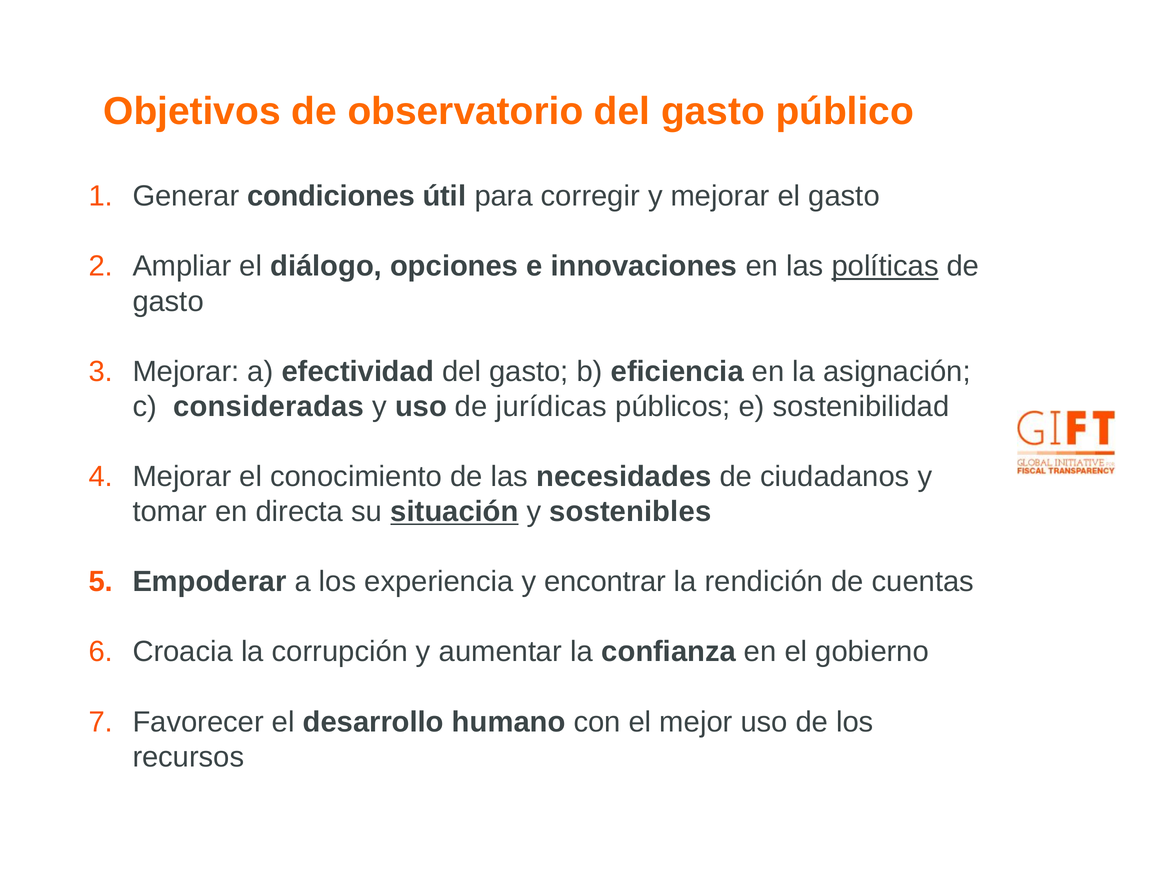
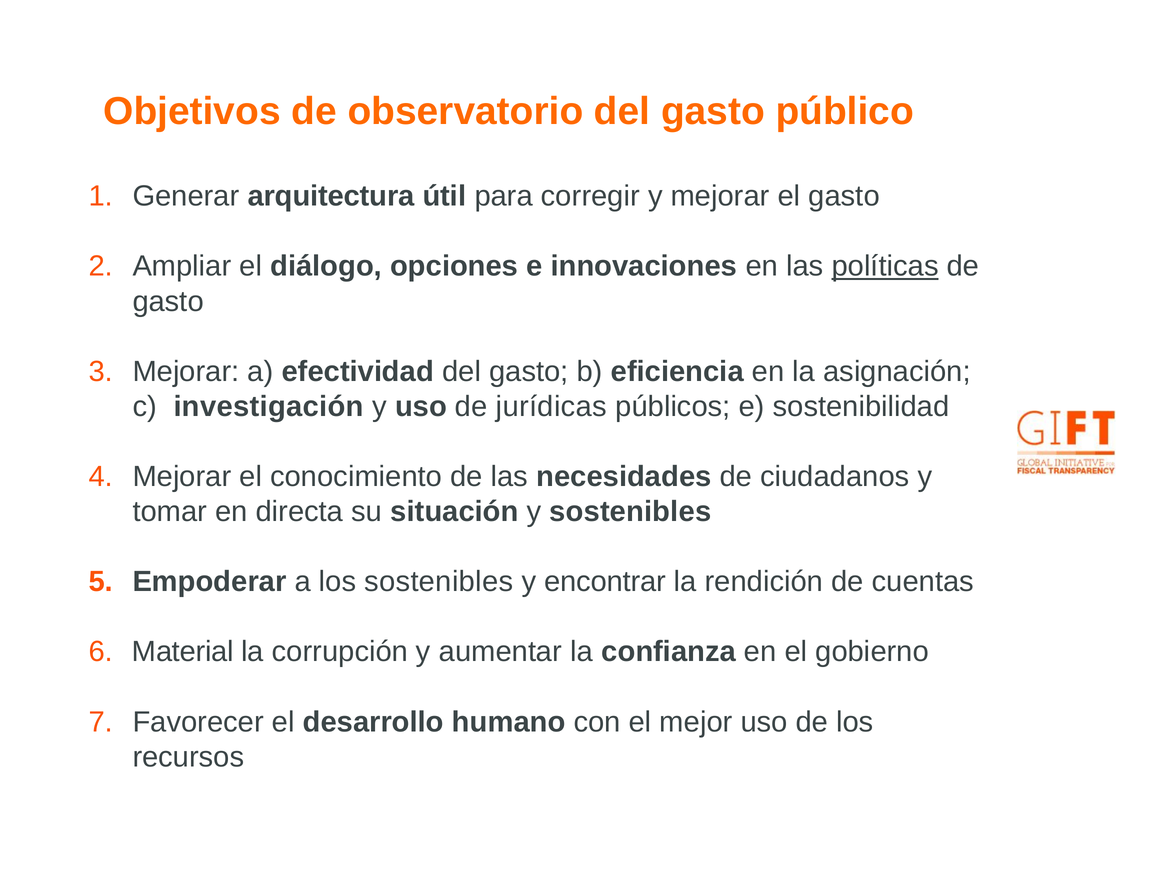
condiciones: condiciones -> arquitectura
consideradas: consideradas -> investigación
situación underline: present -> none
los experiencia: experiencia -> sostenibles
Croacia: Croacia -> Material
